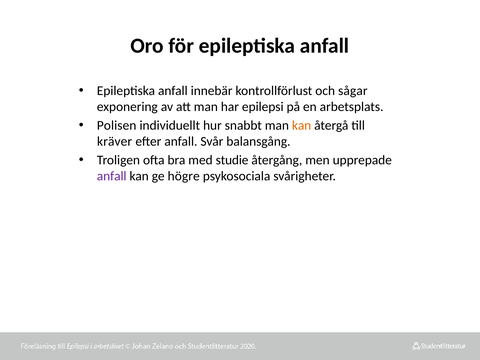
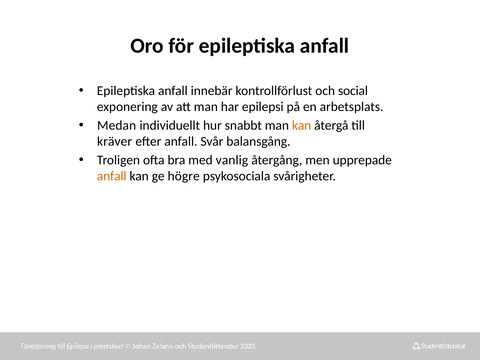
sågar: sågar -> social
Polisen: Polisen -> Medan
studie: studie -> vanlig
anfall at (112, 176) colour: purple -> orange
